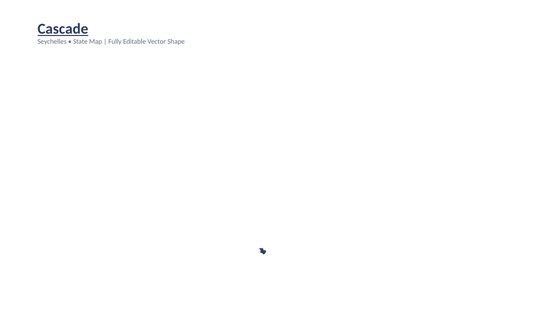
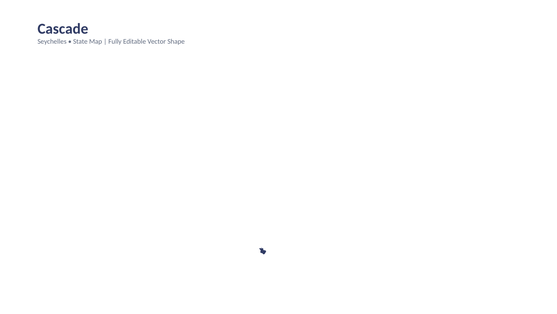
Cascade underline: present -> none
